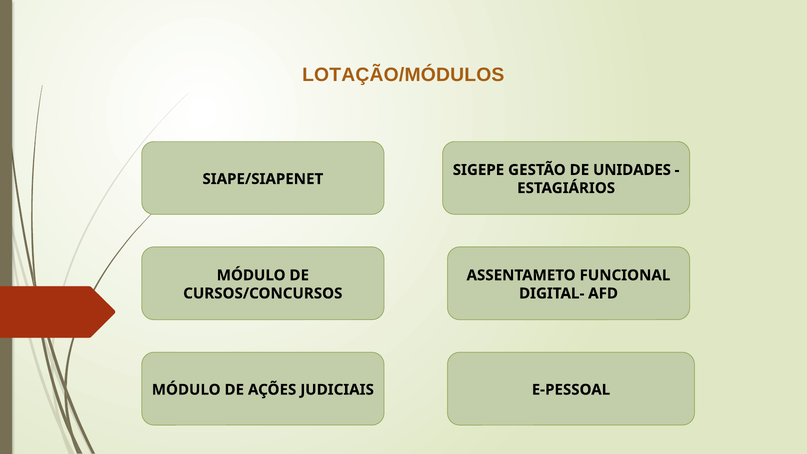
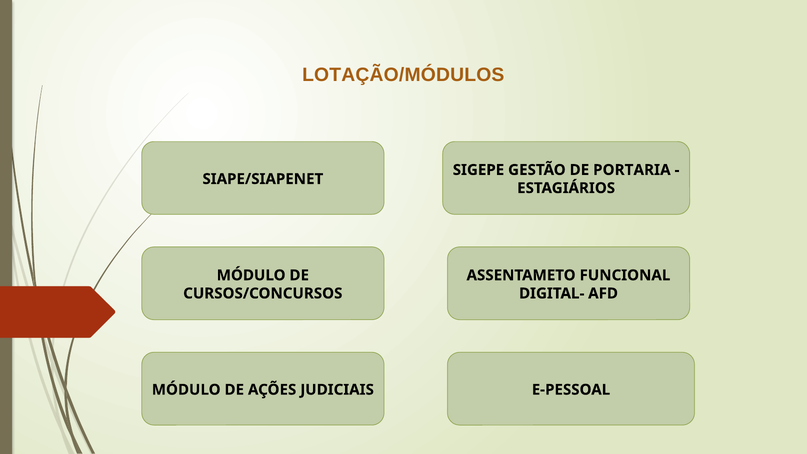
UNIDADES: UNIDADES -> PORTARIA
